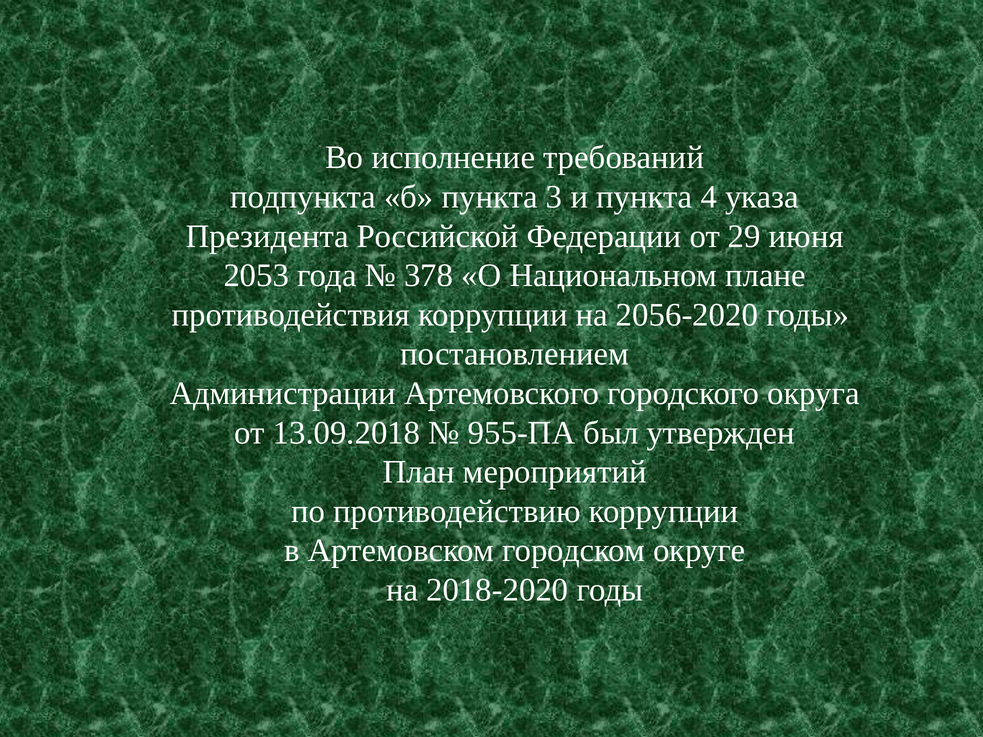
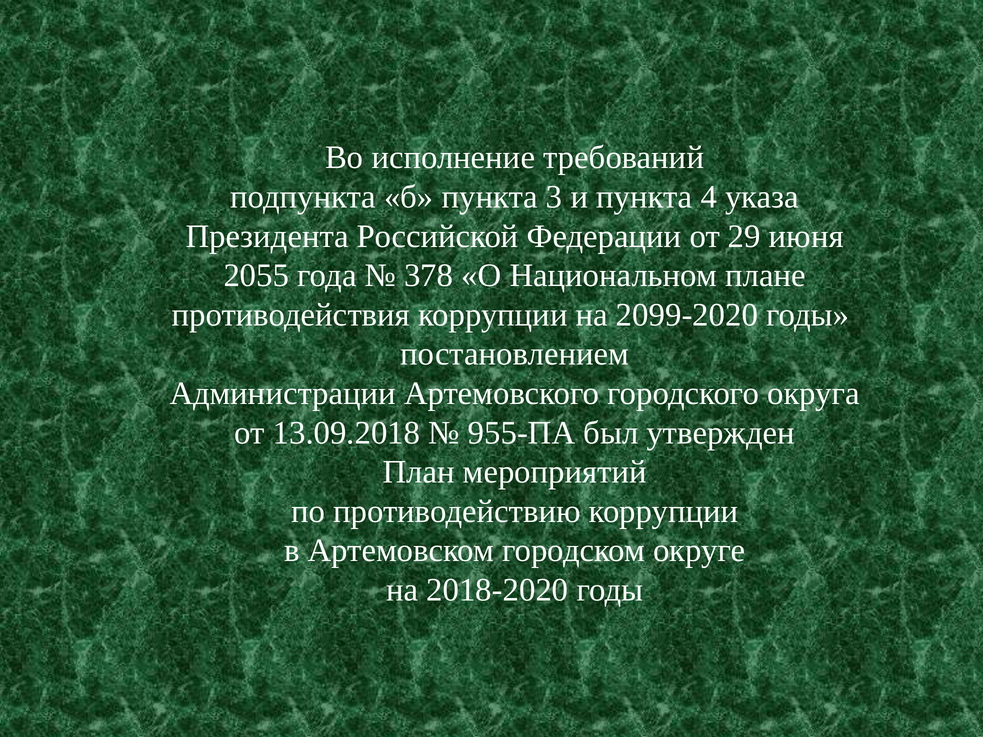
2053: 2053 -> 2055
2056-2020: 2056-2020 -> 2099-2020
